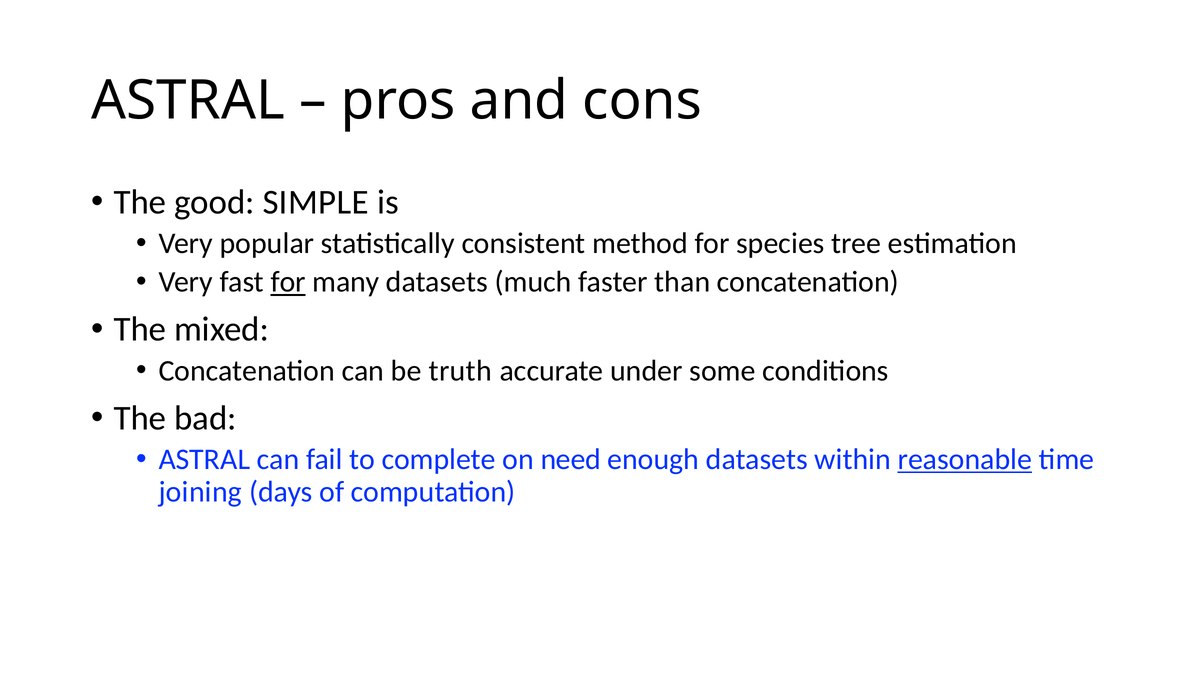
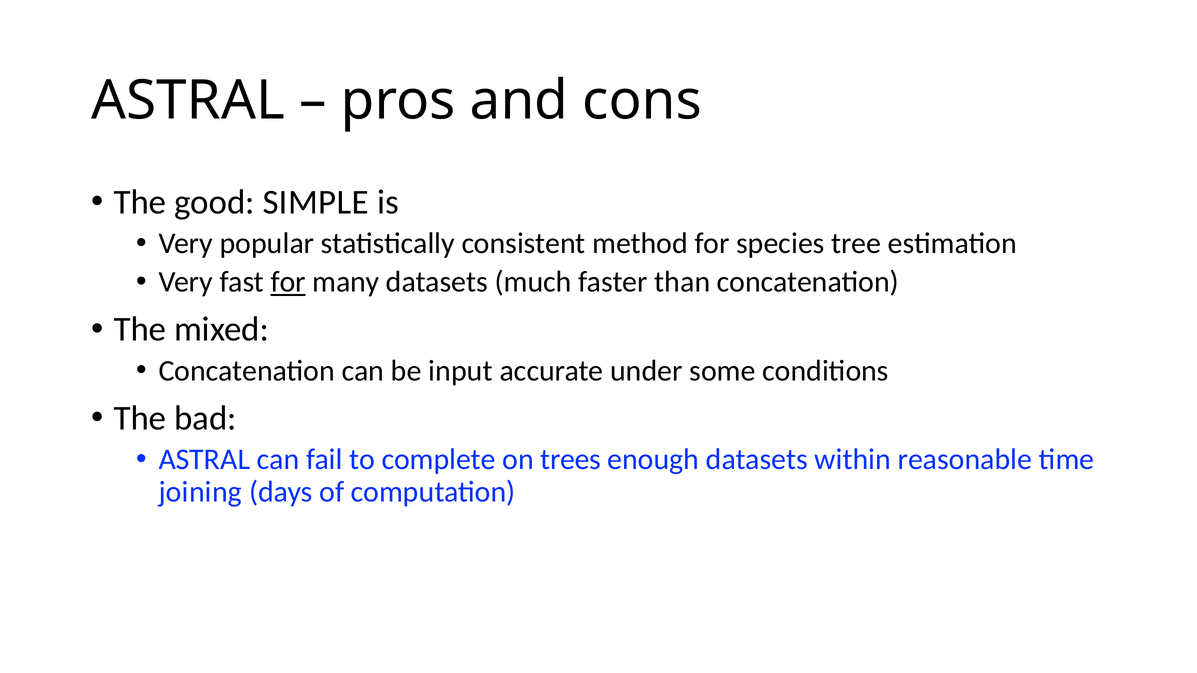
truth: truth -> input
need: need -> trees
reasonable underline: present -> none
